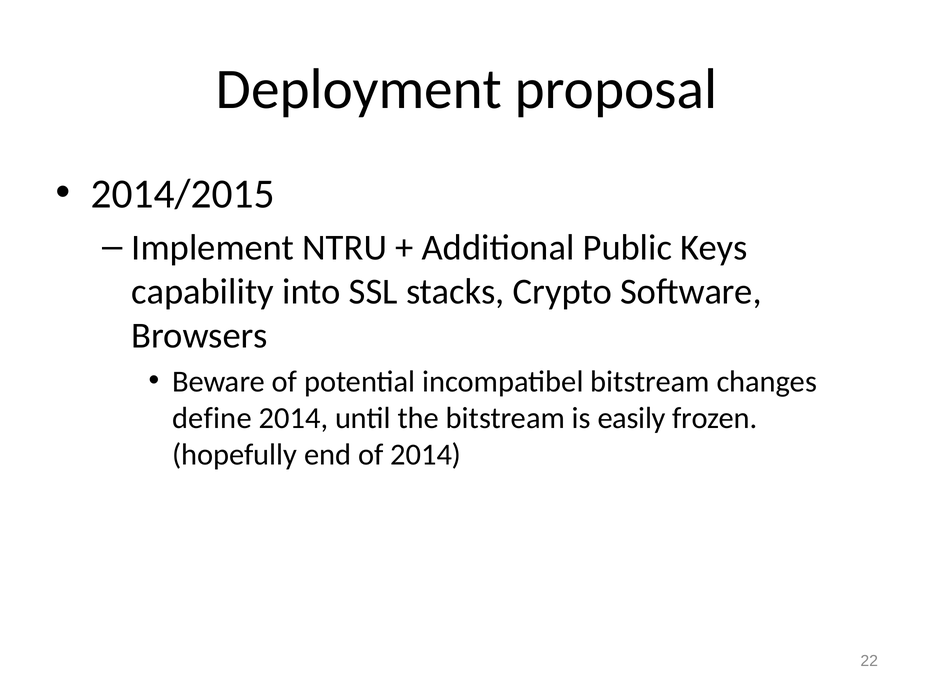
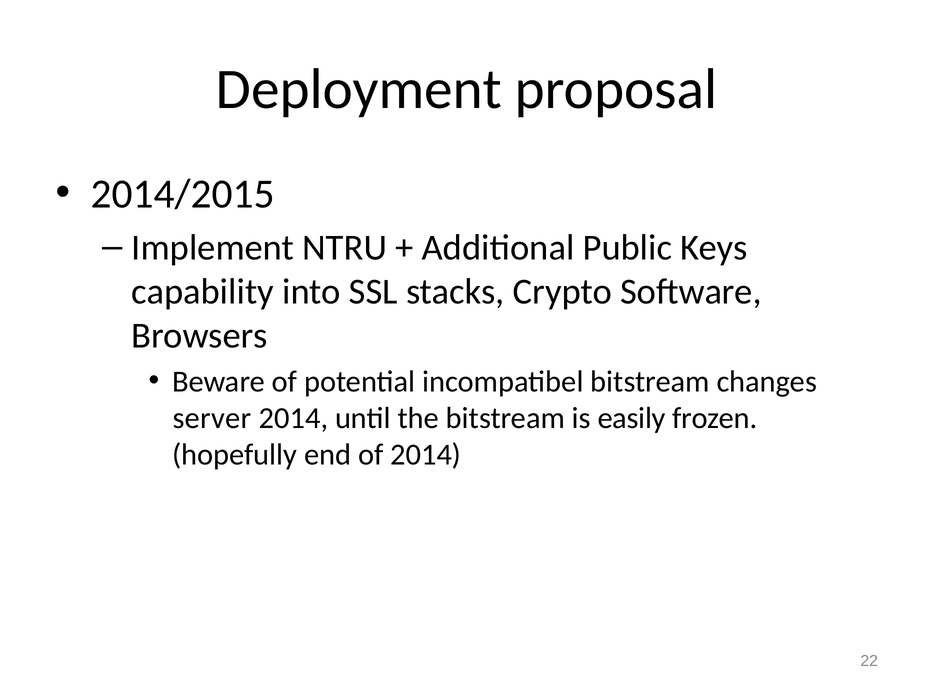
define: define -> server
